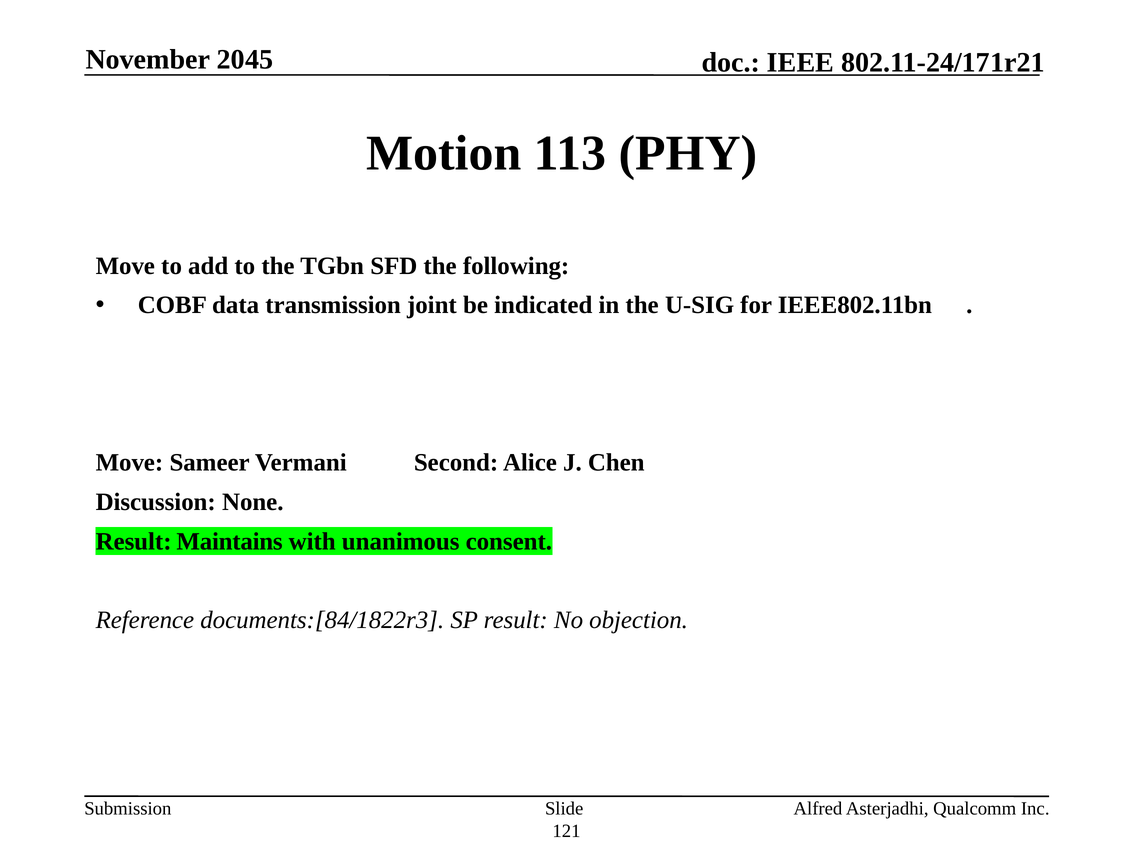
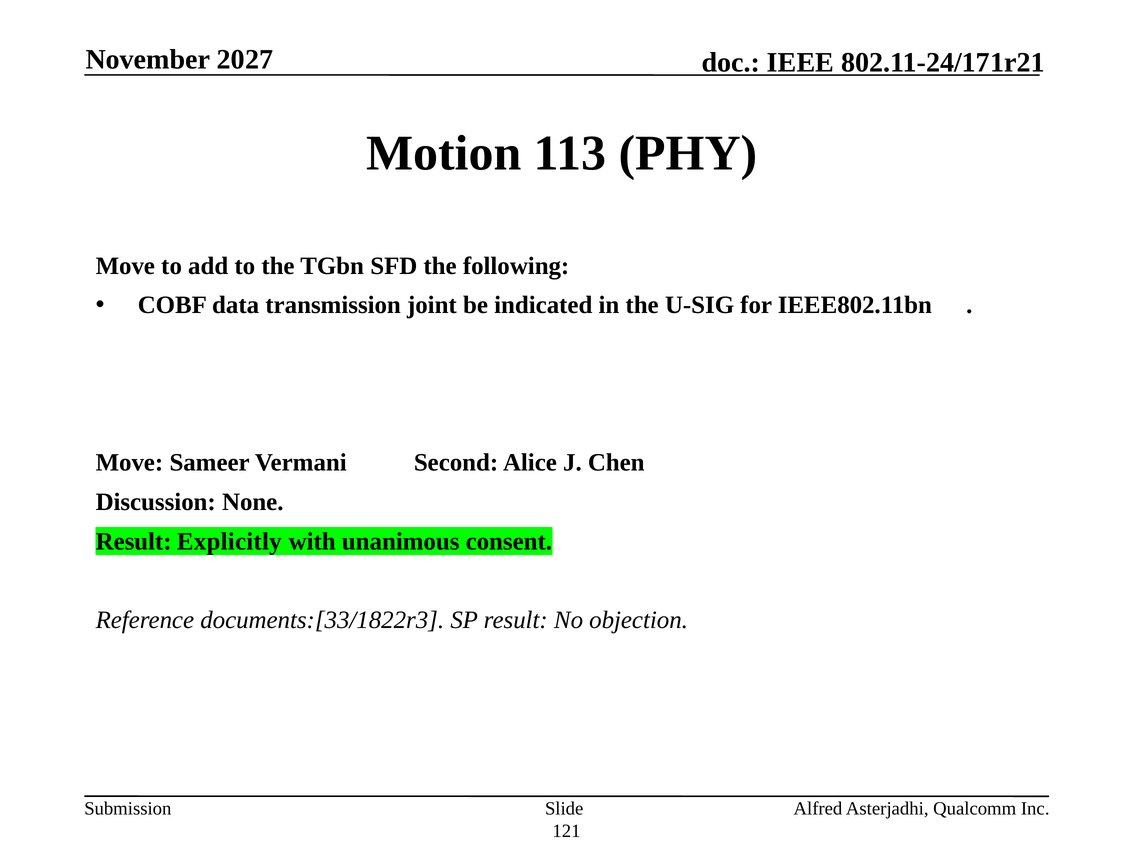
2045: 2045 -> 2027
Maintains: Maintains -> Explicitly
documents:[84/1822r3: documents:[84/1822r3 -> documents:[33/1822r3
